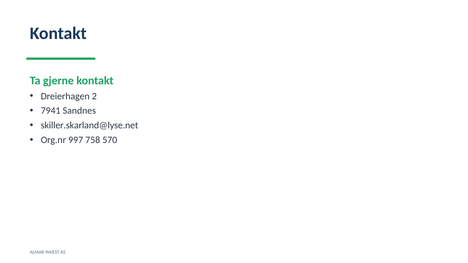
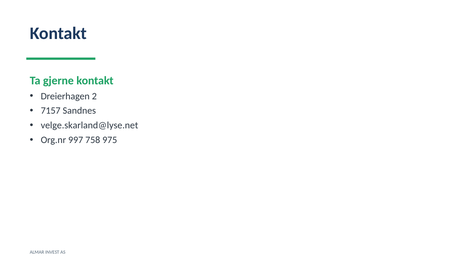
7941: 7941 -> 7157
skiller.skarland@lyse.net: skiller.skarland@lyse.net -> velge.skarland@lyse.net
570: 570 -> 975
